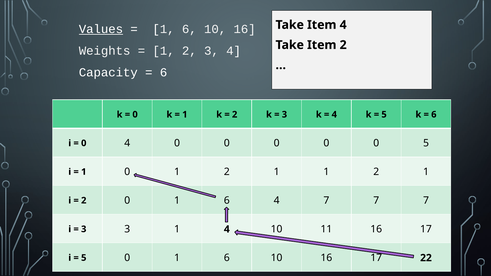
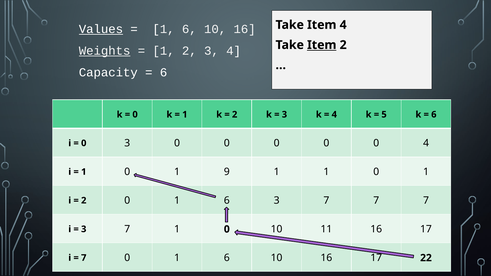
Item at (322, 45) underline: none -> present
Weights underline: none -> present
0 4: 4 -> 3
0 5: 5 -> 4
2 at (227, 172): 2 -> 9
1 1 2: 2 -> 0
6 4: 4 -> 3
3 at (127, 229): 3 -> 7
4 at (227, 229): 4 -> 0
5 at (84, 258): 5 -> 7
